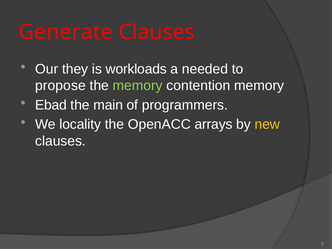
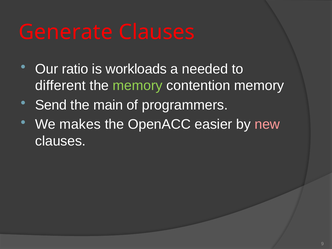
they: they -> ratio
propose: propose -> different
Ebad: Ebad -> Send
locality: locality -> makes
arrays: arrays -> easier
new colour: yellow -> pink
